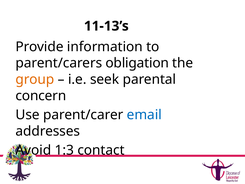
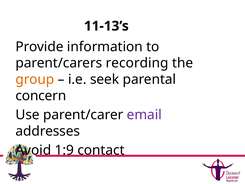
obligation: obligation -> recording
email colour: blue -> purple
1:3: 1:3 -> 1:9
